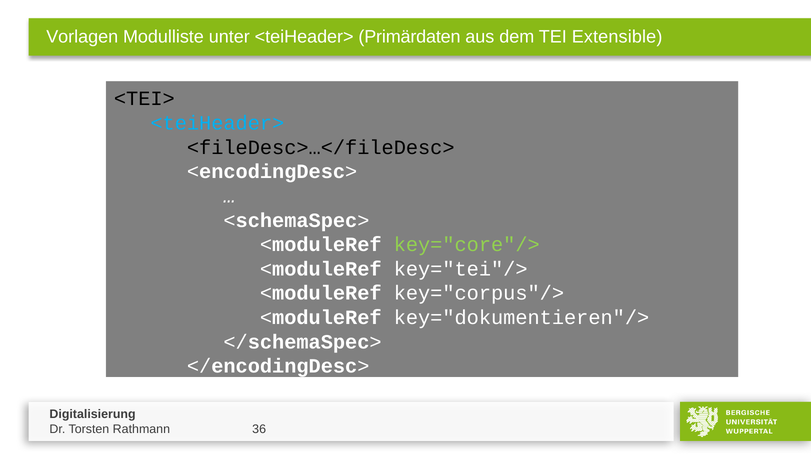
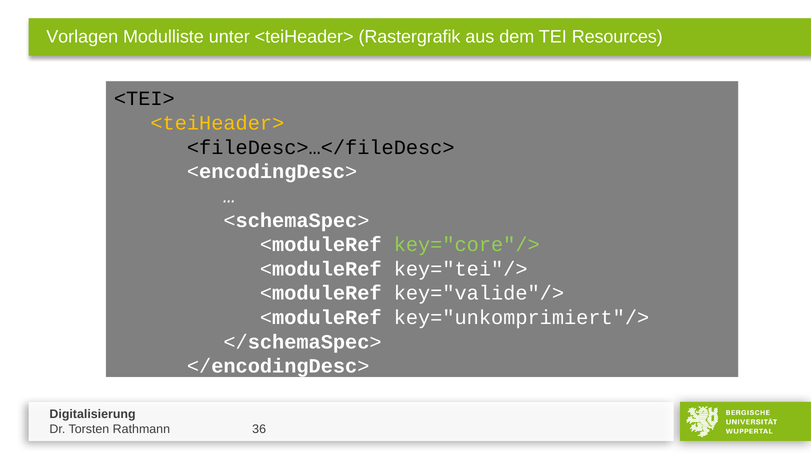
Primärdaten: Primärdaten -> Rastergrafik
Extensible: Extensible -> Resources
<teiHeader> at (217, 123) colour: light blue -> yellow
key="corpus"/>: key="corpus"/> -> key="valide"/>
key="dokumentieren"/>: key="dokumentieren"/> -> key="unkomprimiert"/>
